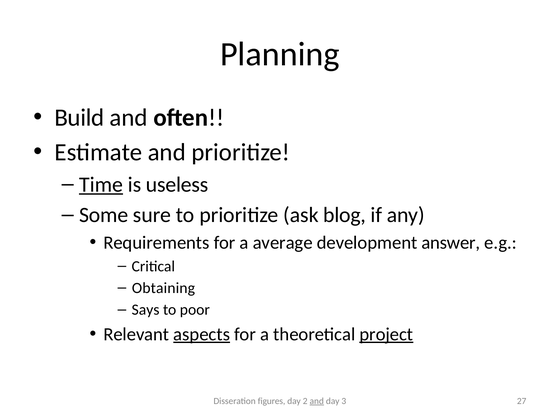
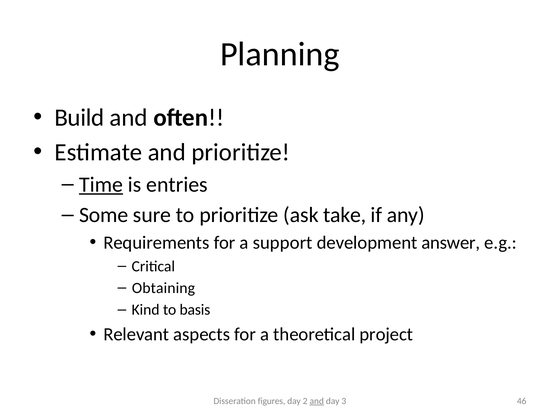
useless: useless -> entries
blog: blog -> take
average: average -> support
Says: Says -> Kind
poor: poor -> basis
aspects underline: present -> none
project underline: present -> none
27: 27 -> 46
